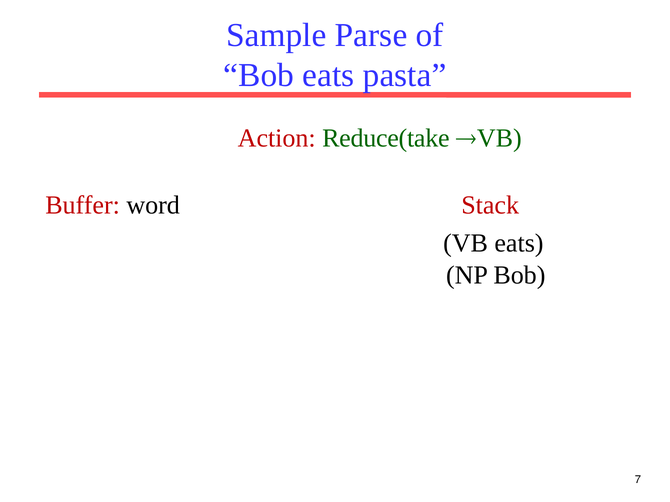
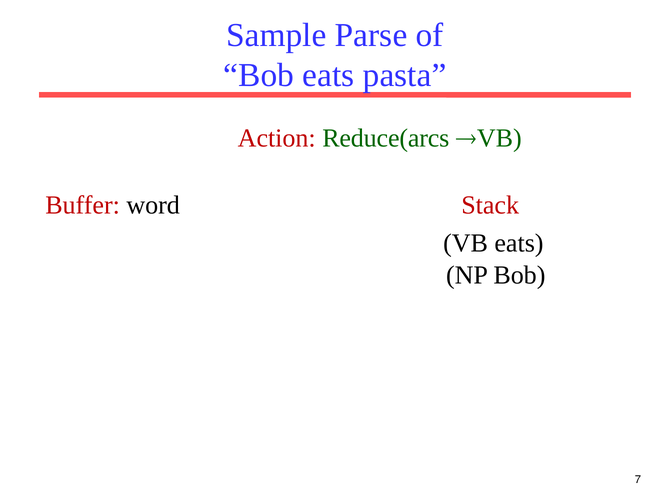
Reduce(take: Reduce(take -> Reduce(arcs
